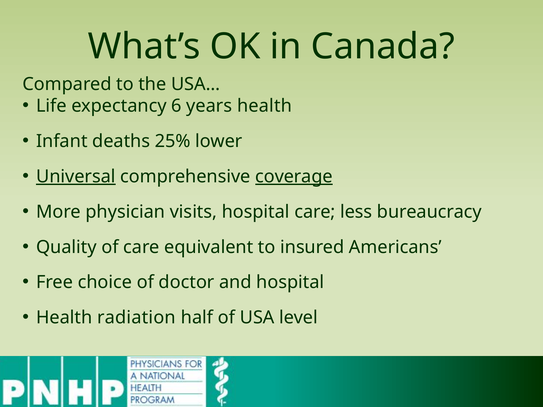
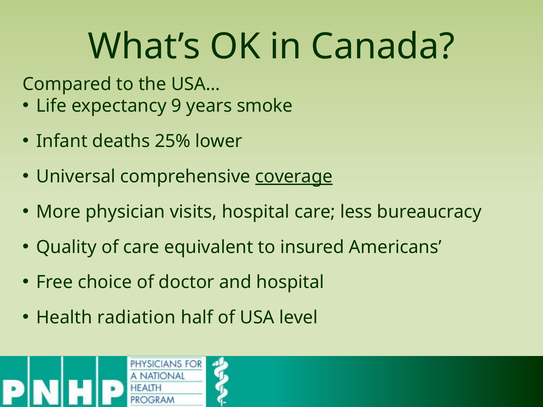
6: 6 -> 9
years health: health -> smoke
Universal underline: present -> none
